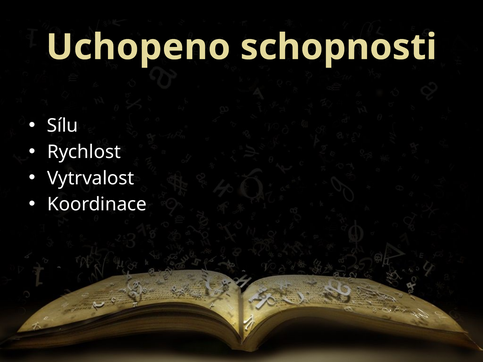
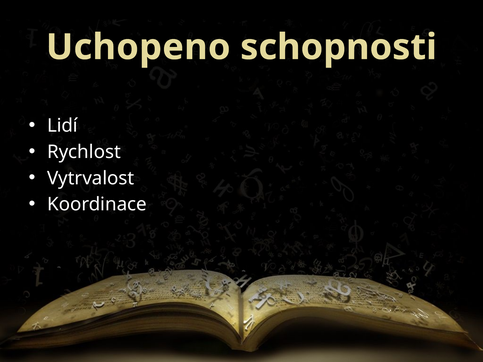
Sílu: Sílu -> Lidí
